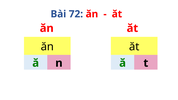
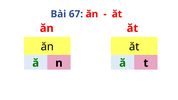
72: 72 -> 67
